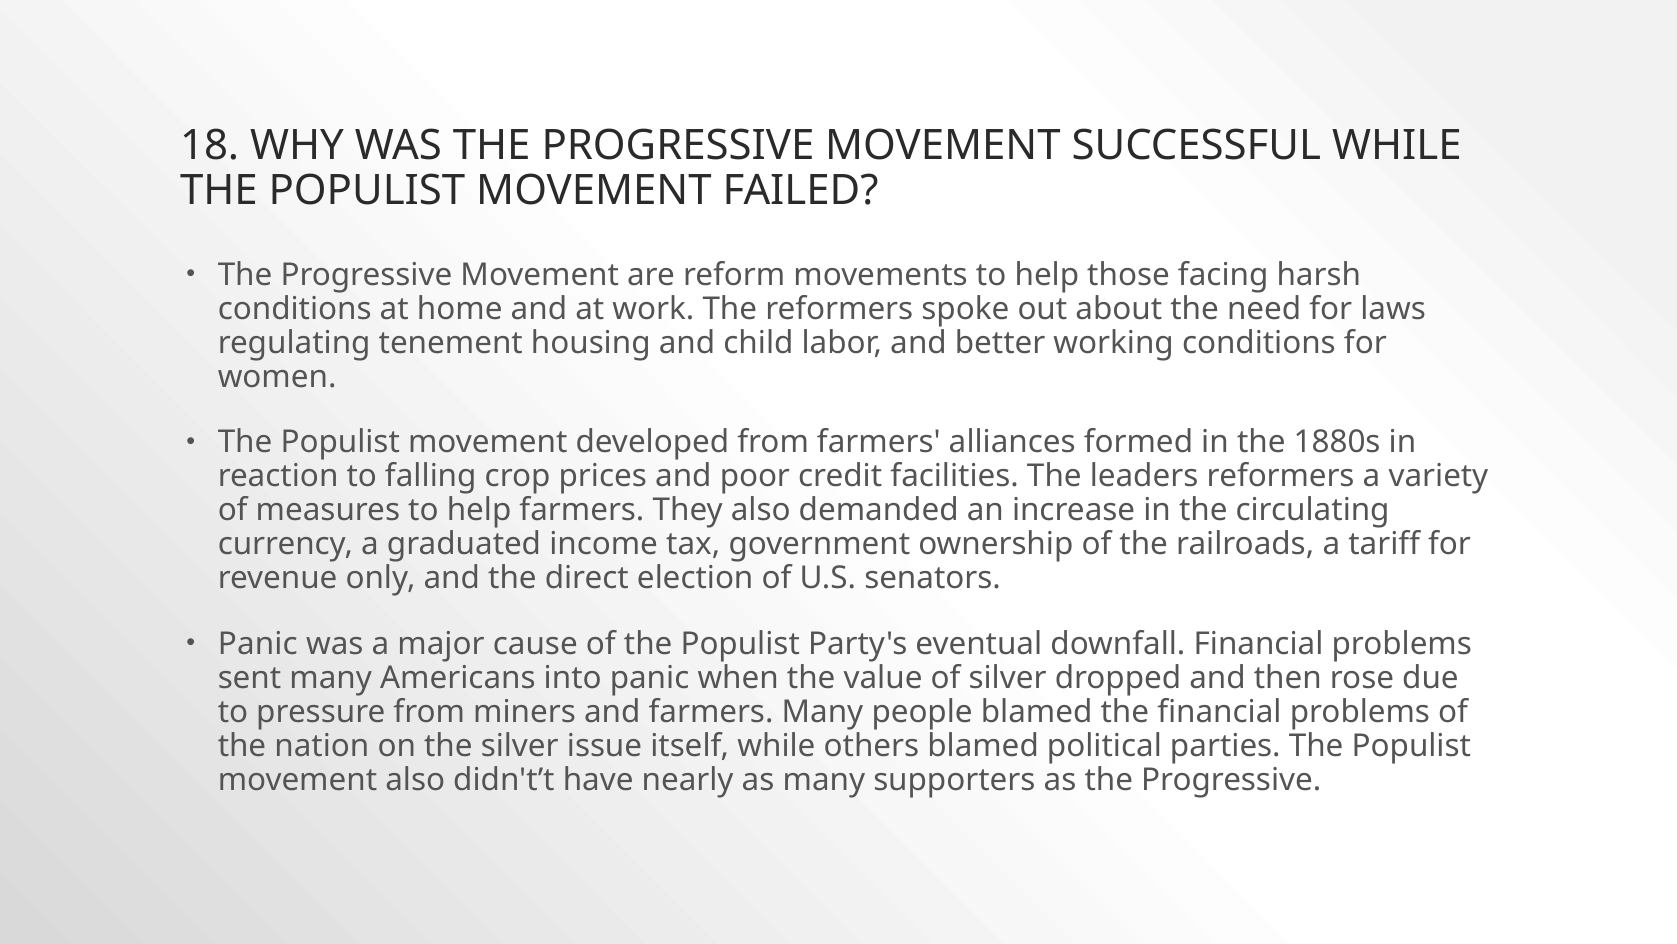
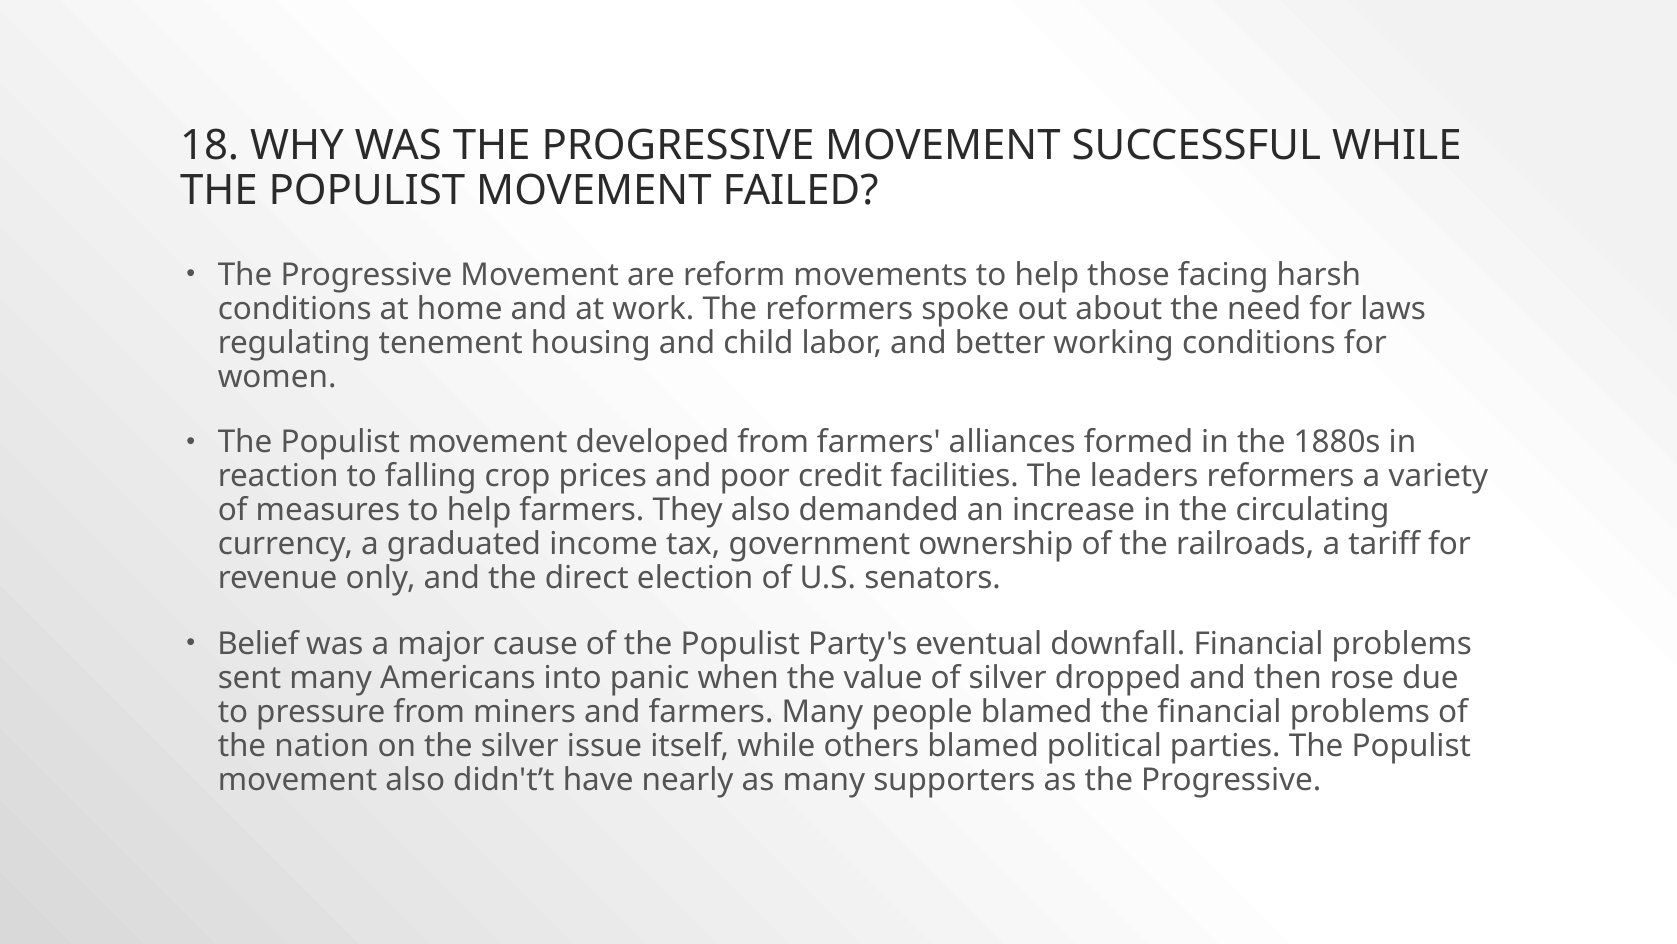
Panic at (258, 643): Panic -> Belief
